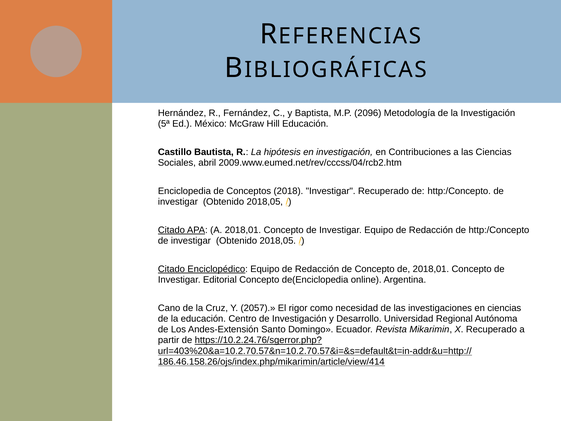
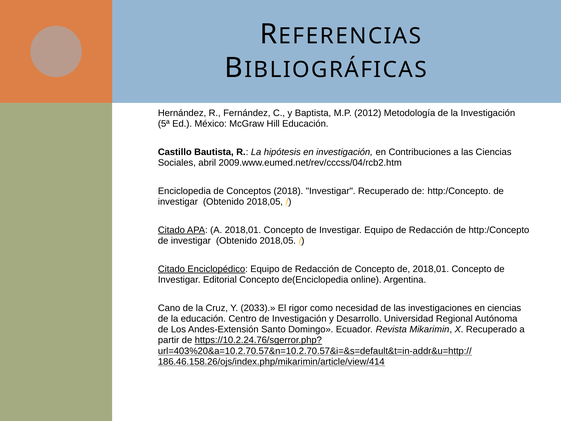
2096: 2096 -> 2012
2057: 2057 -> 2033
